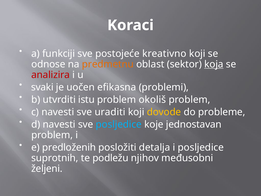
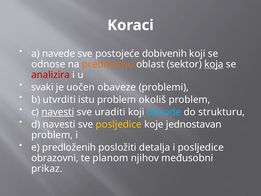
funkciji: funkciji -> navede
kreativno: kreativno -> dobivenih
efikasna: efikasna -> obaveze
navesti at (58, 112) underline: none -> present
dovode colour: yellow -> light blue
probleme: probleme -> strukturu
posljedice at (119, 124) colour: light blue -> yellow
suprotnih: suprotnih -> obrazovni
podležu: podležu -> planom
željeni: željeni -> prikaz
